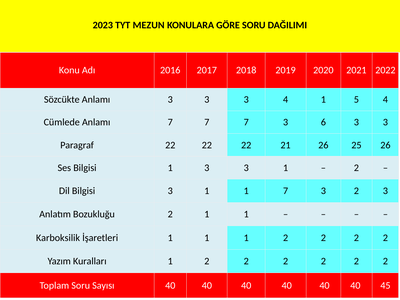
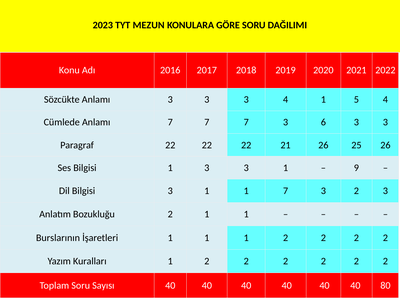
2 at (356, 168): 2 -> 9
Karboksilik: Karboksilik -> Burslarının
45: 45 -> 80
